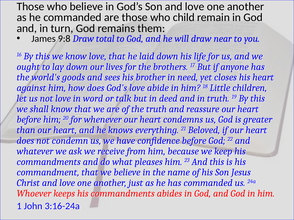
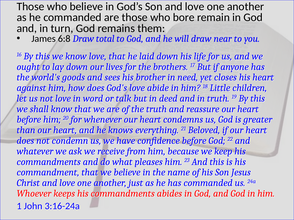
child: child -> bore
9:8: 9:8 -> 6:8
